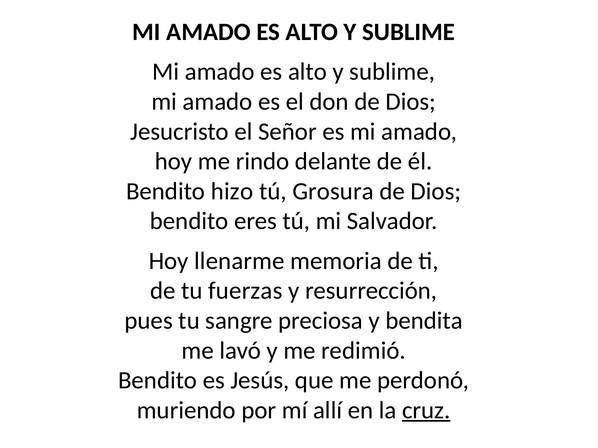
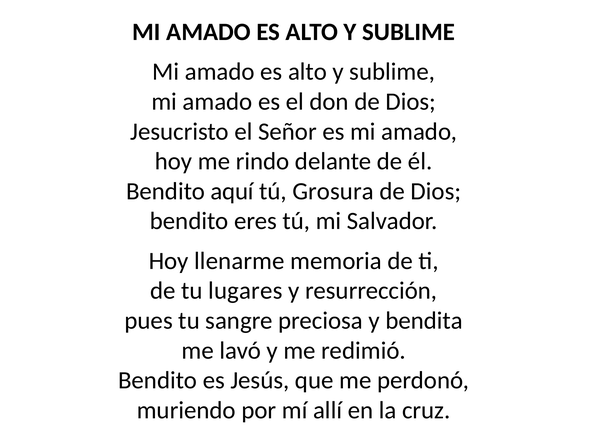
hizo: hizo -> aquí
fuerzas: fuerzas -> lugares
cruz underline: present -> none
